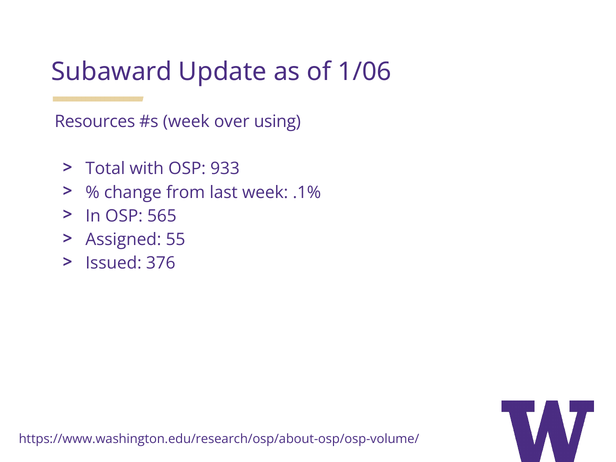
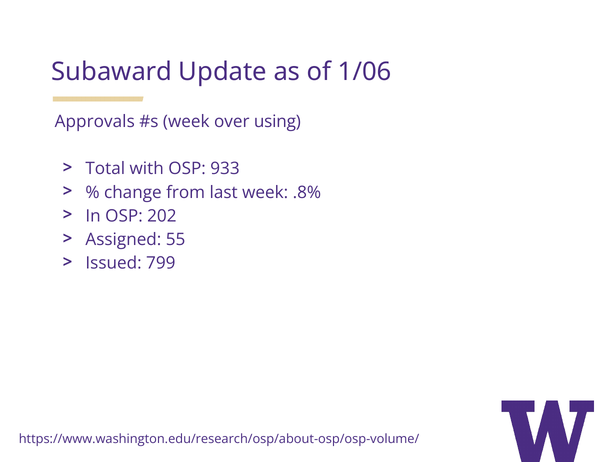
Resources: Resources -> Approvals
.1%: .1% -> .8%
565: 565 -> 202
376: 376 -> 799
